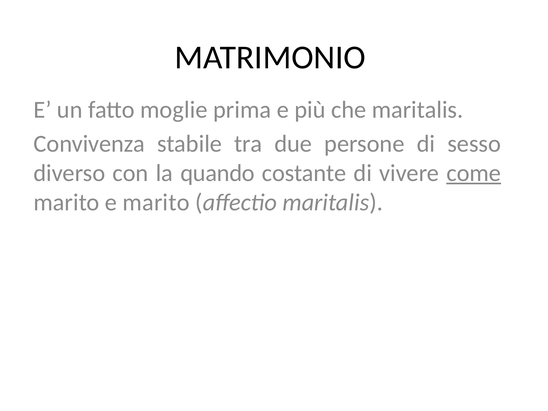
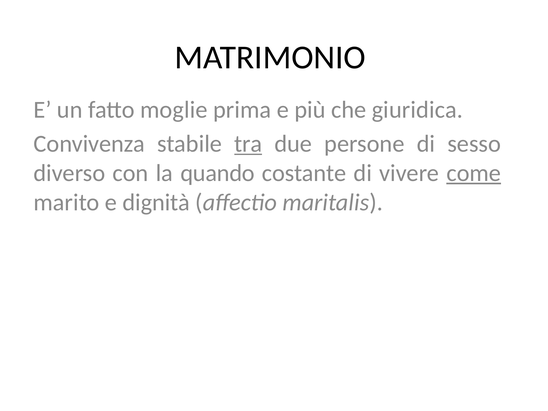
che maritalis: maritalis -> giuridica
tra underline: none -> present
e marito: marito -> dignità
